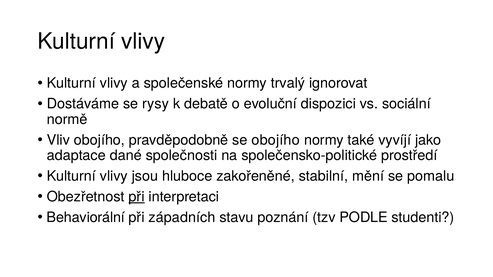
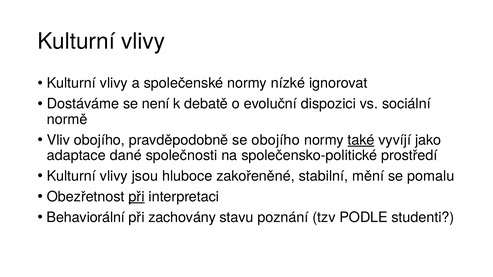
trvalý: trvalý -> nízké
rysy: rysy -> není
také underline: none -> present
západních: západních -> zachovány
